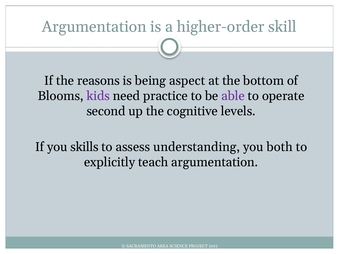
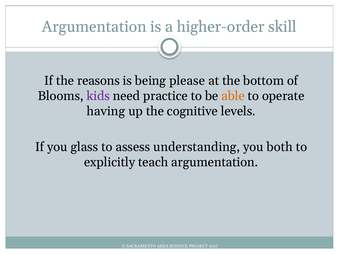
aspect: aspect -> please
able colour: purple -> orange
second: second -> having
skills: skills -> glass
